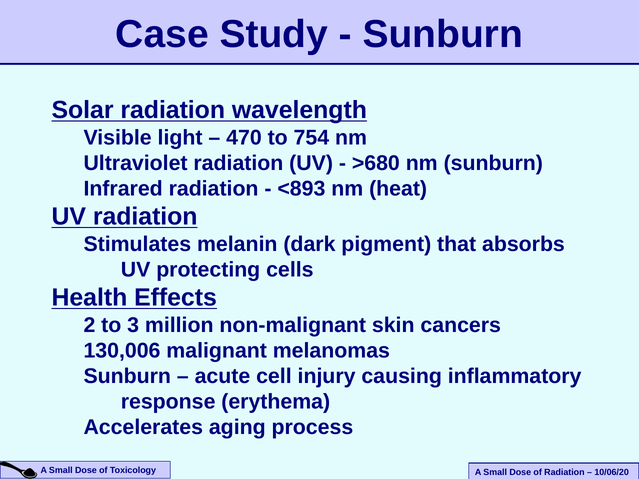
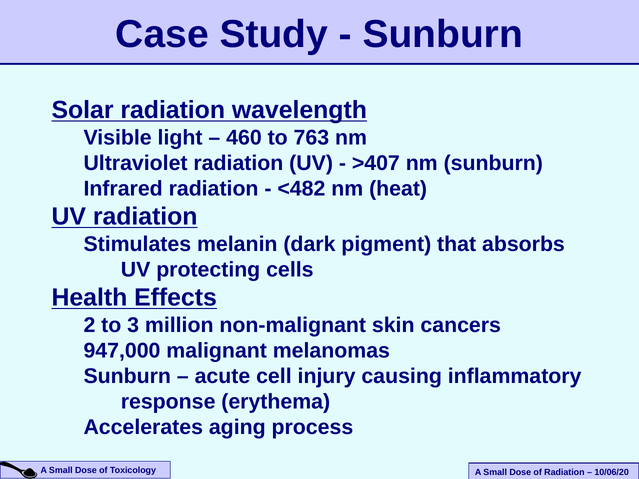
470: 470 -> 460
754: 754 -> 763
>680: >680 -> >407
<893: <893 -> <482
130,006: 130,006 -> 947,000
